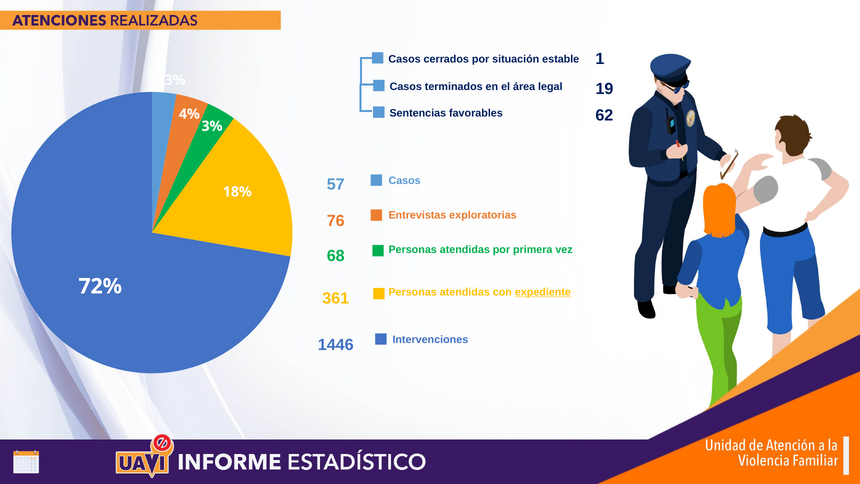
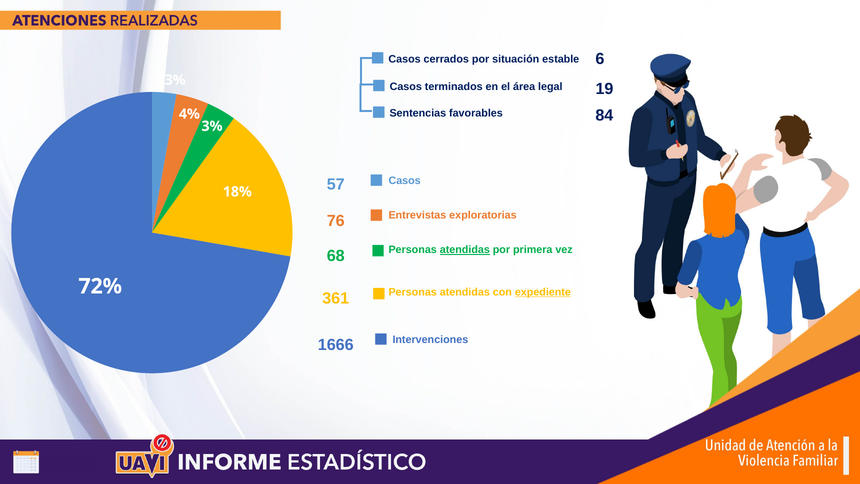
1: 1 -> 6
62: 62 -> 84
atendidas at (465, 250) underline: none -> present
1446: 1446 -> 1666
